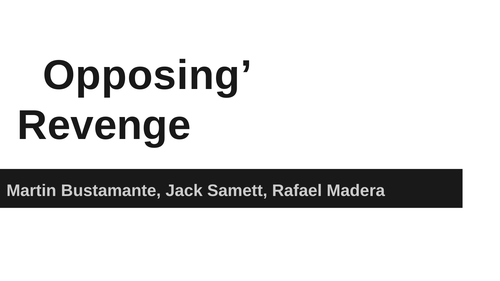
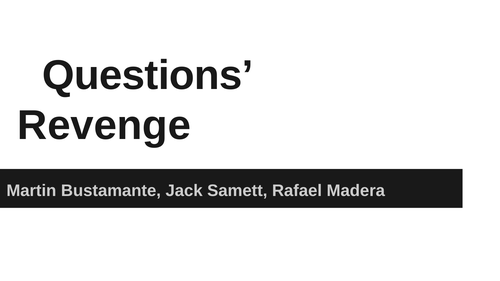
Opposing: Opposing -> Questions
